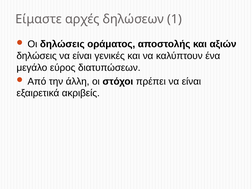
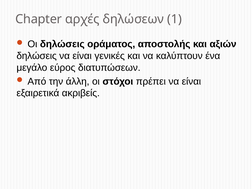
Είμαστε: Είμαστε -> Chapter
